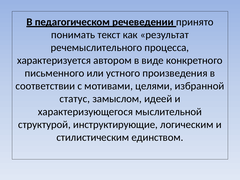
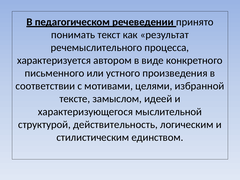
статус: статус -> тексте
инструктирующие: инструктирующие -> действительность
